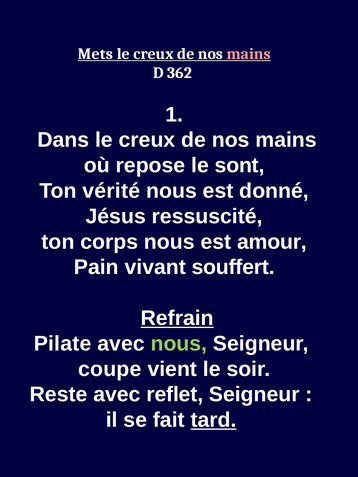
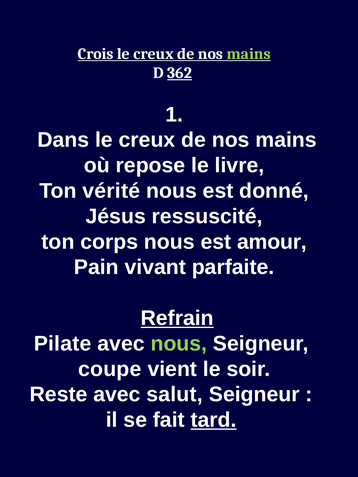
Mets: Mets -> Crois
mains at (249, 54) colour: pink -> light green
362 underline: none -> present
sont: sont -> livre
souffert: souffert -> parfaite
reflet: reflet -> salut
